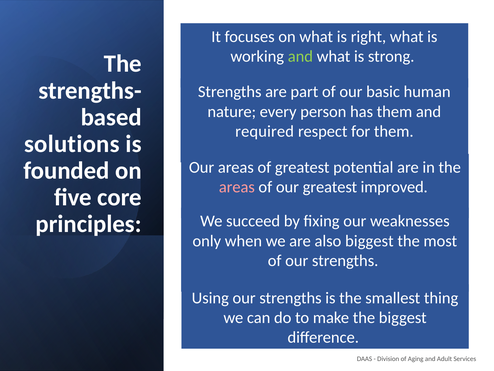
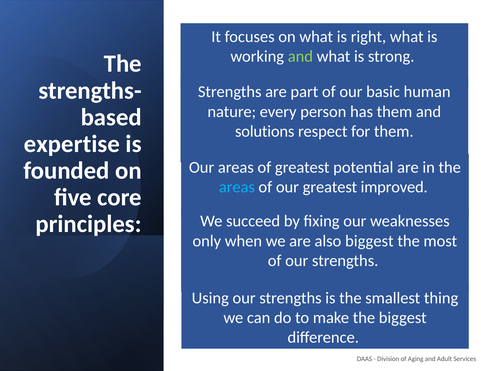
required: required -> solutions
solutions: solutions -> expertise
areas at (237, 187) colour: pink -> light blue
